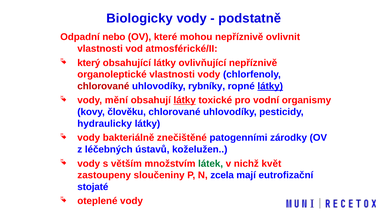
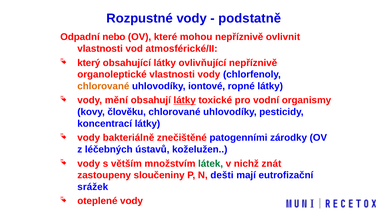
Biologicky: Biologicky -> Rozpustné
chlorované at (103, 86) colour: red -> orange
rybníky: rybníky -> iontové
látky at (270, 86) underline: present -> none
hydraulicky: hydraulicky -> koncentrací
květ: květ -> znát
zcela: zcela -> dešti
stojaté: stojaté -> srážek
